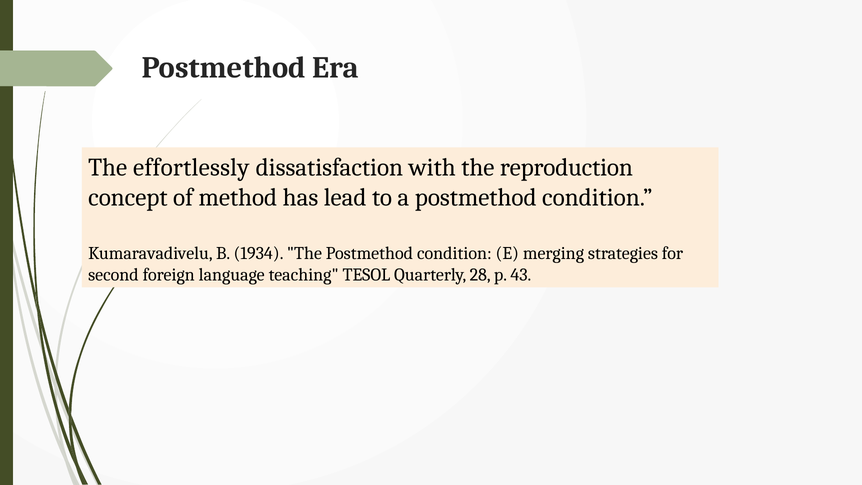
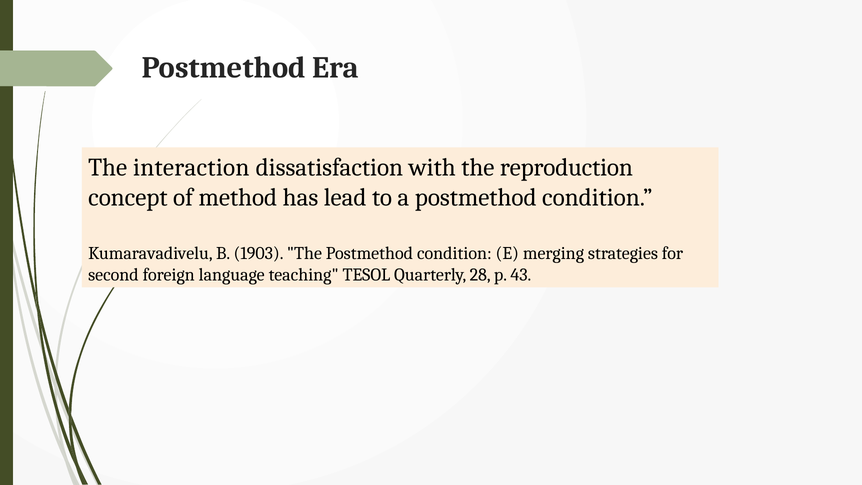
effortlessly: effortlessly -> interaction
1934: 1934 -> 1903
